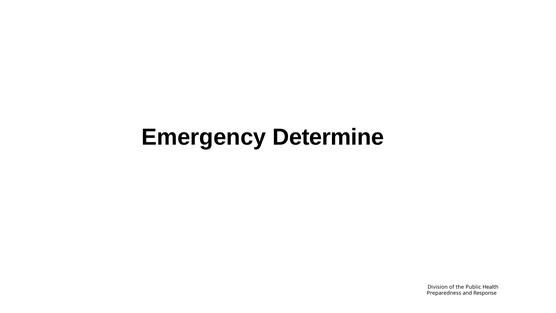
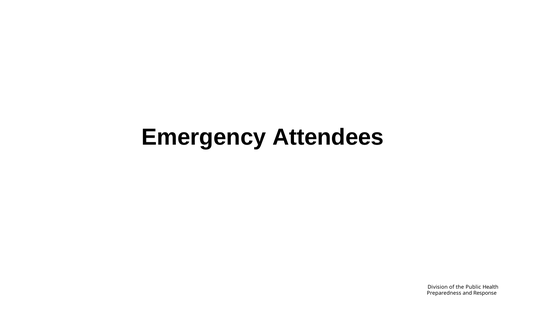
Determine: Determine -> Attendees
